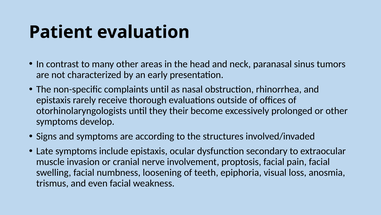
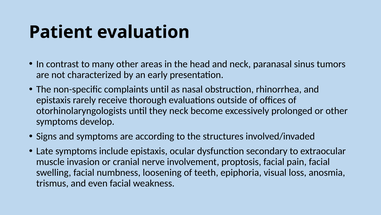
they their: their -> neck
